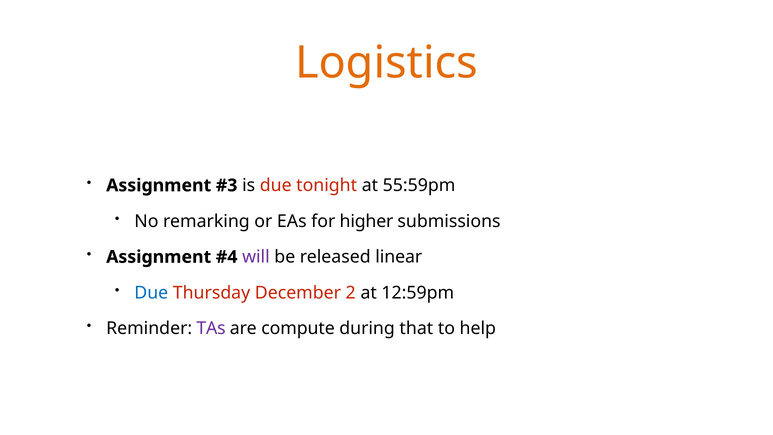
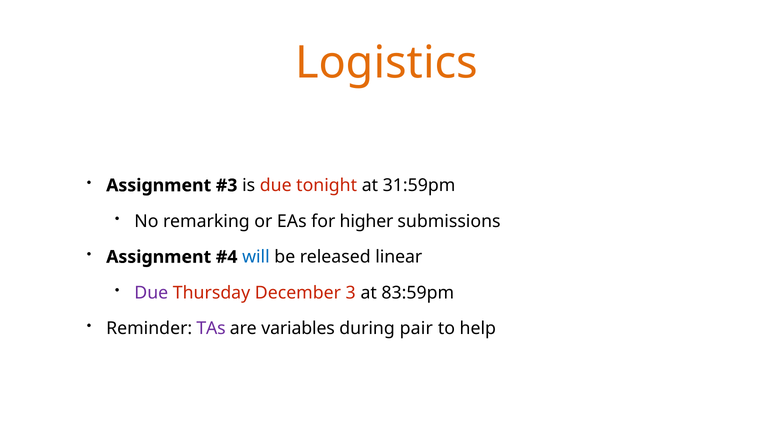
55:59pm: 55:59pm -> 31:59pm
will colour: purple -> blue
Due at (151, 293) colour: blue -> purple
2: 2 -> 3
12:59pm: 12:59pm -> 83:59pm
compute: compute -> variables
that: that -> pair
